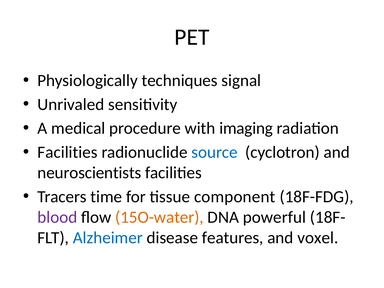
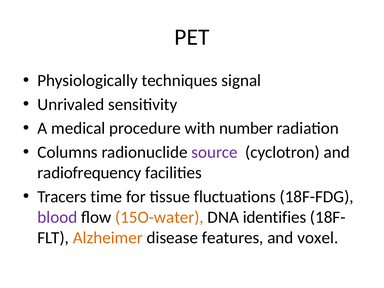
imaging: imaging -> number
Facilities at (68, 152): Facilities -> Columns
source colour: blue -> purple
neuroscientists: neuroscientists -> radiofrequency
component: component -> fluctuations
powerful: powerful -> identifies
Alzheimer colour: blue -> orange
